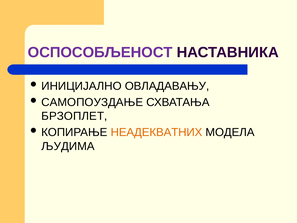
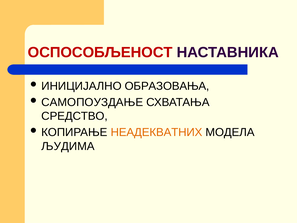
ОСПОСОБЉЕНОСТ colour: purple -> red
ОВЛАДАВАЊУ: ОВЛАДАВАЊУ -> ОБРАЗОВАЊА
БРЗОПЛЕТ: БРЗОПЛЕТ -> СРЕДСТВО
